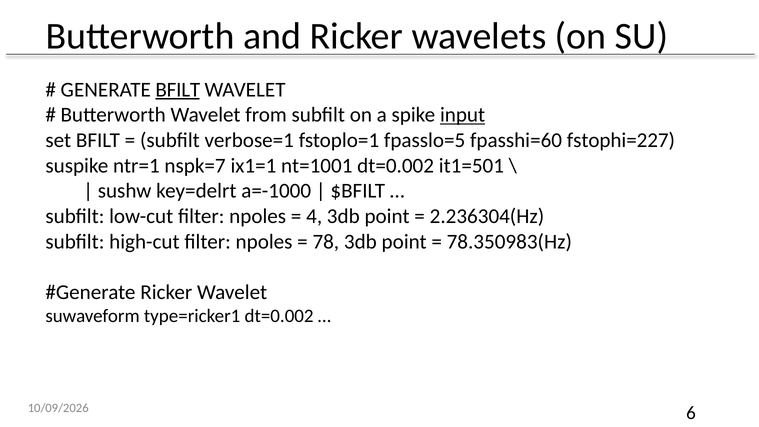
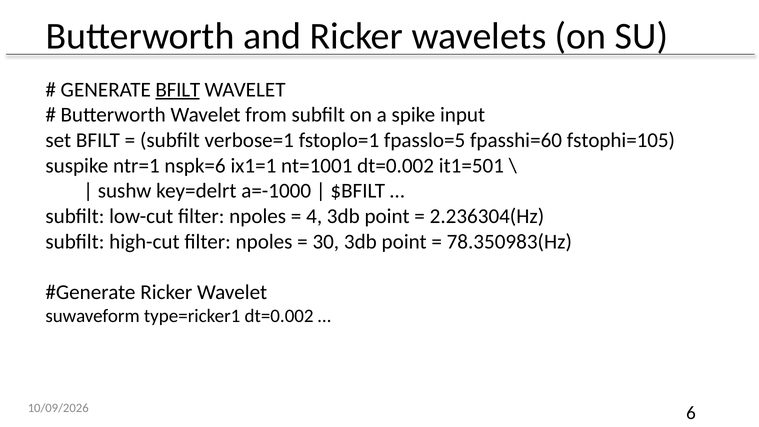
input underline: present -> none
fstophi=227: fstophi=227 -> fstophi=105
nspk=7: nspk=7 -> nspk=6
78: 78 -> 30
